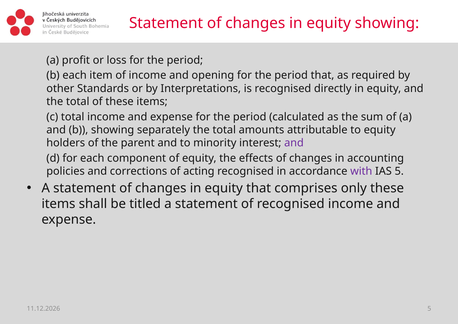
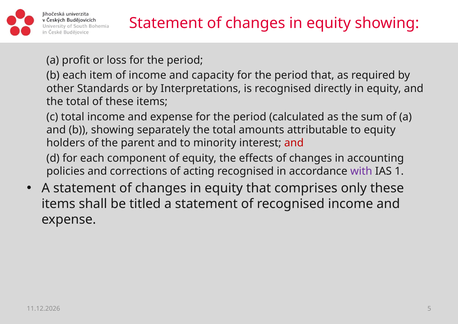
opening: opening -> capacity
and at (294, 143) colour: purple -> red
IAS 5: 5 -> 1
